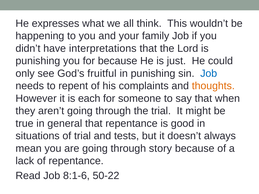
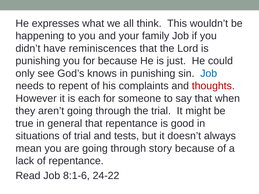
interpretations: interpretations -> reminiscences
fruitful: fruitful -> knows
thoughts colour: orange -> red
50-22: 50-22 -> 24-22
